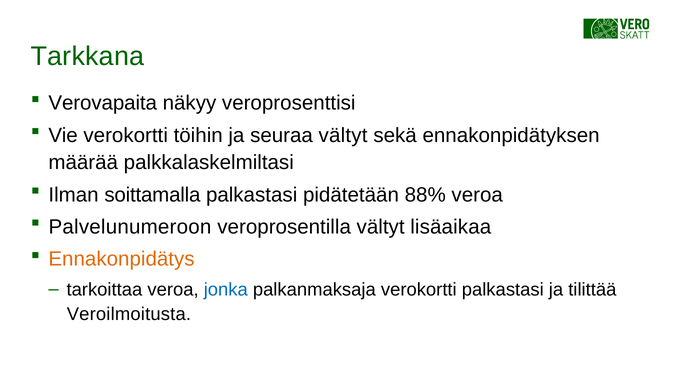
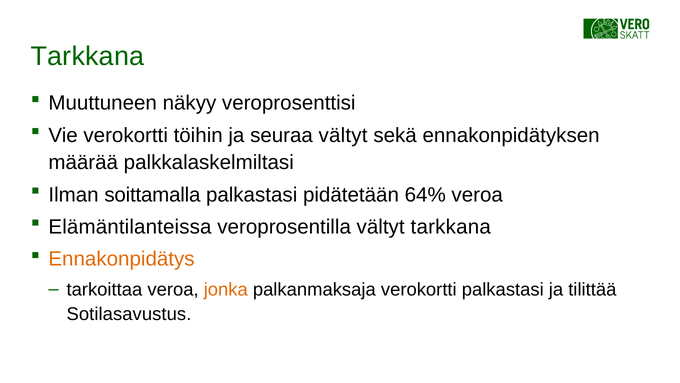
Verovapaita: Verovapaita -> Muuttuneen
88%: 88% -> 64%
Palvelunumeroon: Palvelunumeroon -> Elämäntilanteissa
vältyt lisäaikaa: lisäaikaa -> tarkkana
jonka colour: blue -> orange
Veroilmoitusta: Veroilmoitusta -> Sotilasavustus
